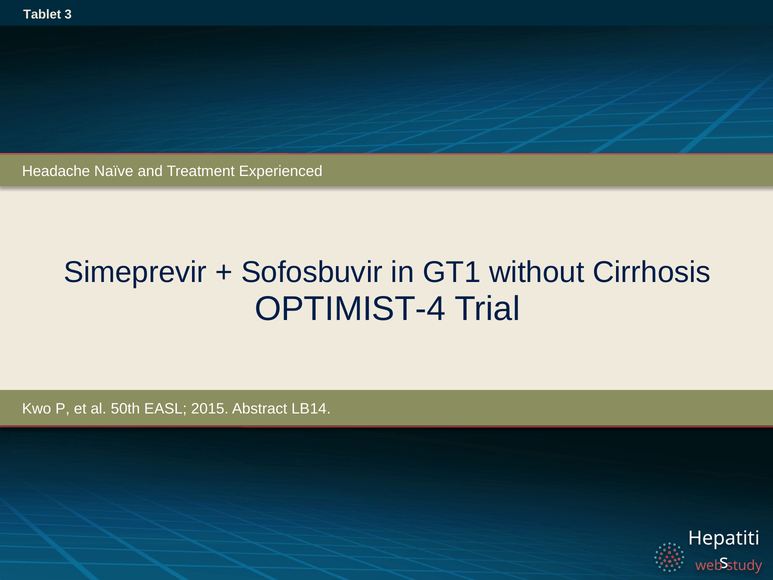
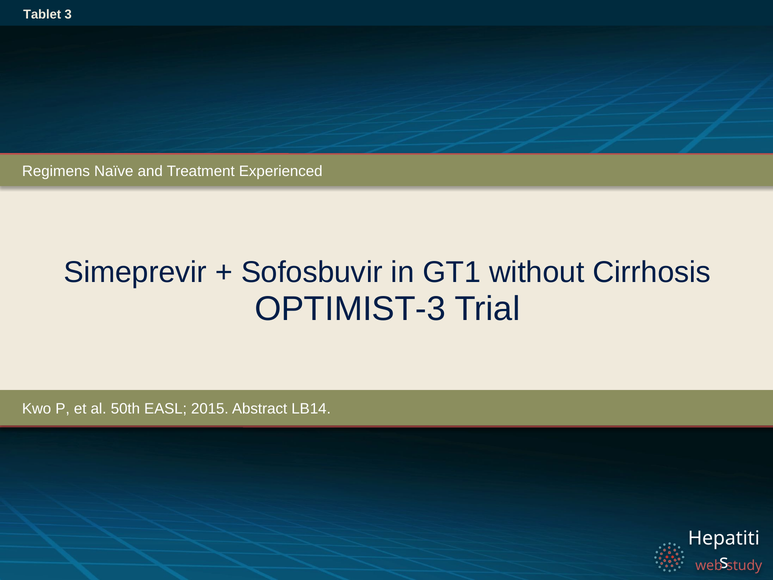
Headache: Headache -> Regimens
OPTIMIST-4: OPTIMIST-4 -> OPTIMIST-3
